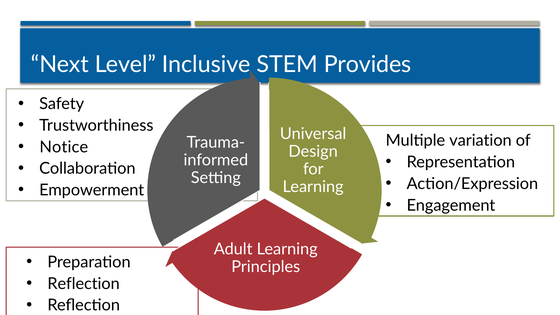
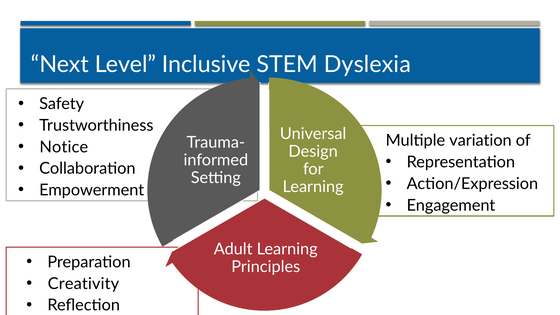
Provides: Provides -> Dyslexia
Reflection at (84, 284): Reflection -> Creativity
